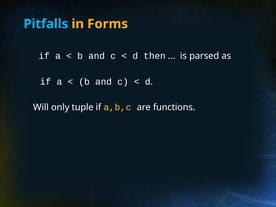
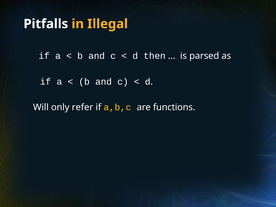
Pitfalls colour: light blue -> white
Forms: Forms -> Illegal
tuple: tuple -> refer
